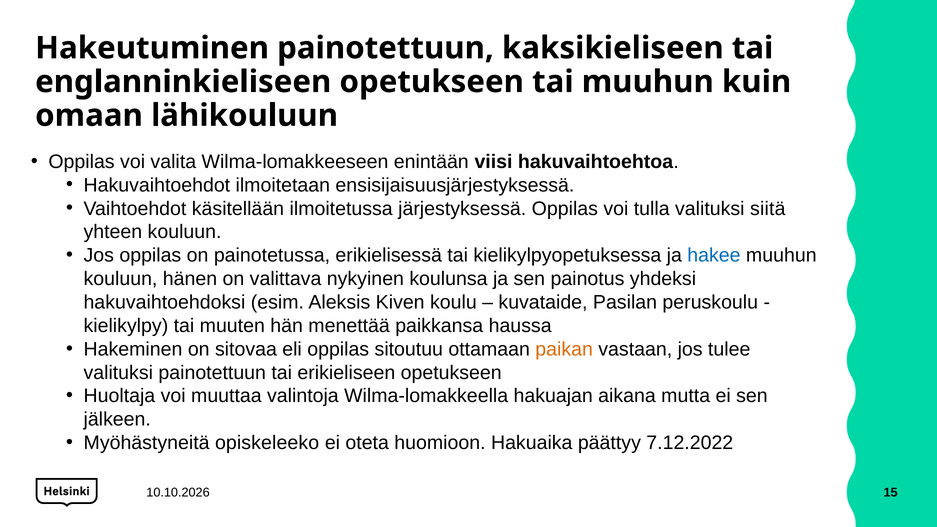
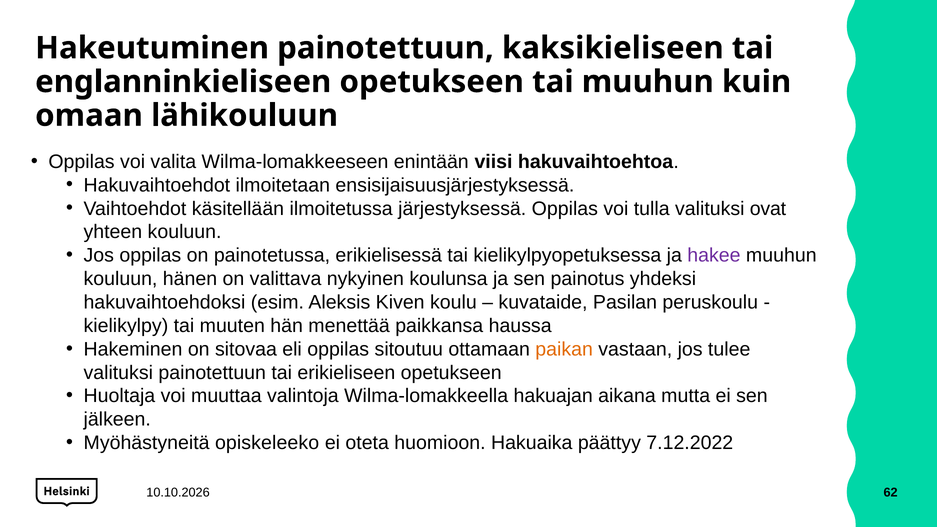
siitä: siitä -> ovat
hakee colour: blue -> purple
15: 15 -> 62
